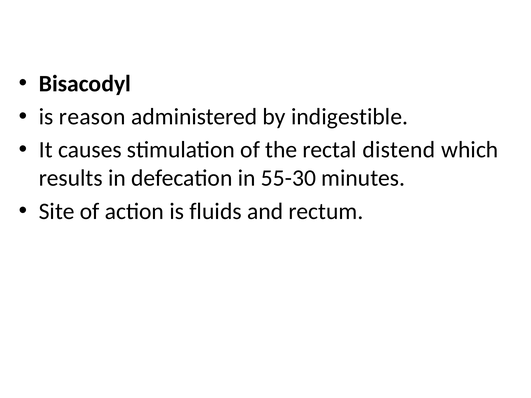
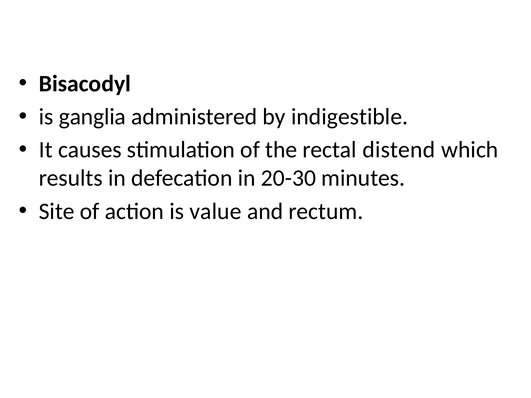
reason: reason -> ganglia
55-30: 55-30 -> 20-30
fluids: fluids -> value
